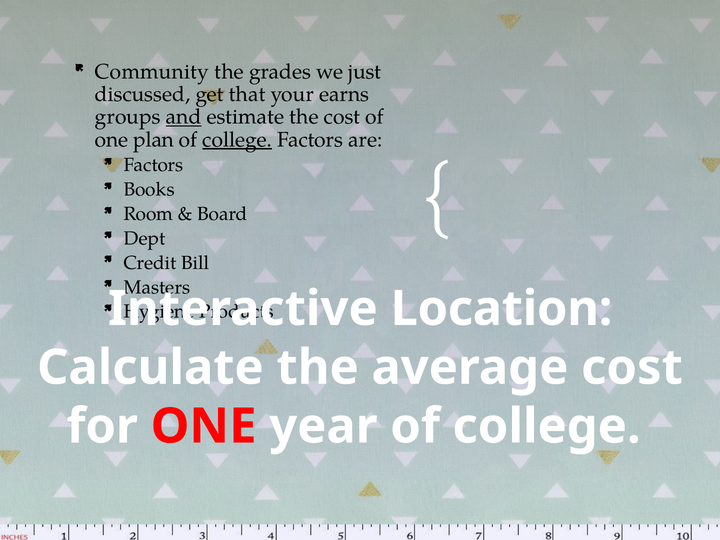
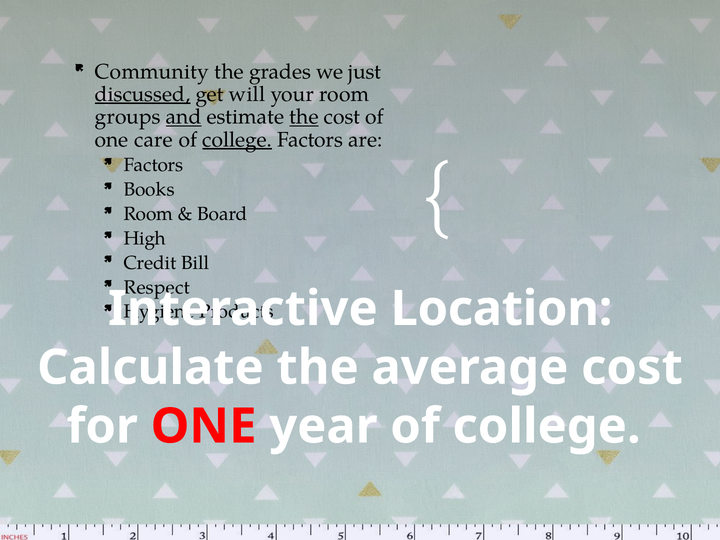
discussed underline: none -> present
that: that -> will
your earns: earns -> room
the at (304, 117) underline: none -> present
plan: plan -> care
Dept: Dept -> High
Masters: Masters -> Respect
